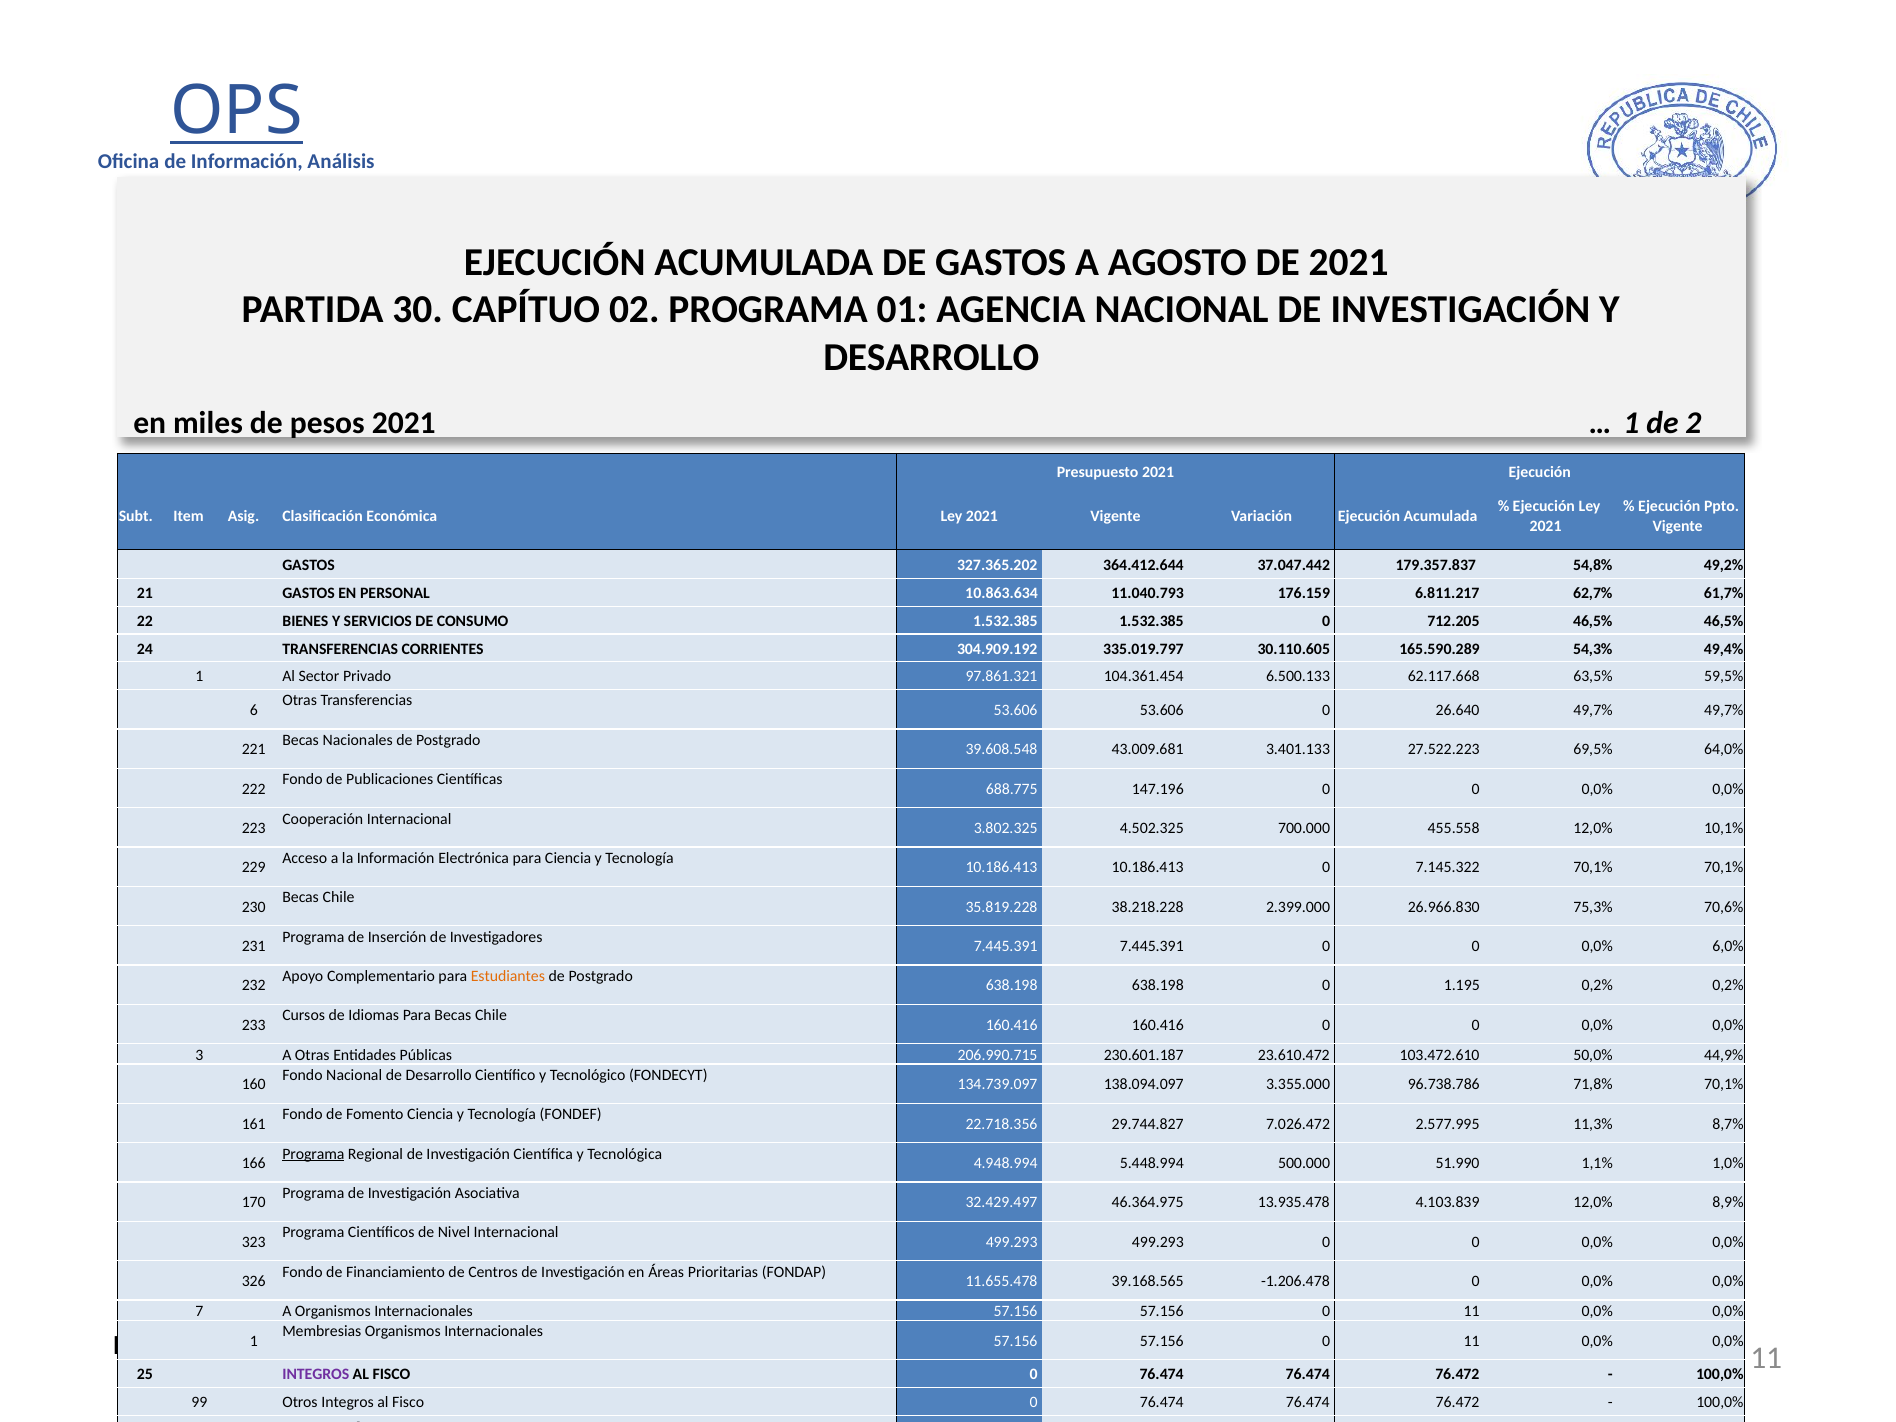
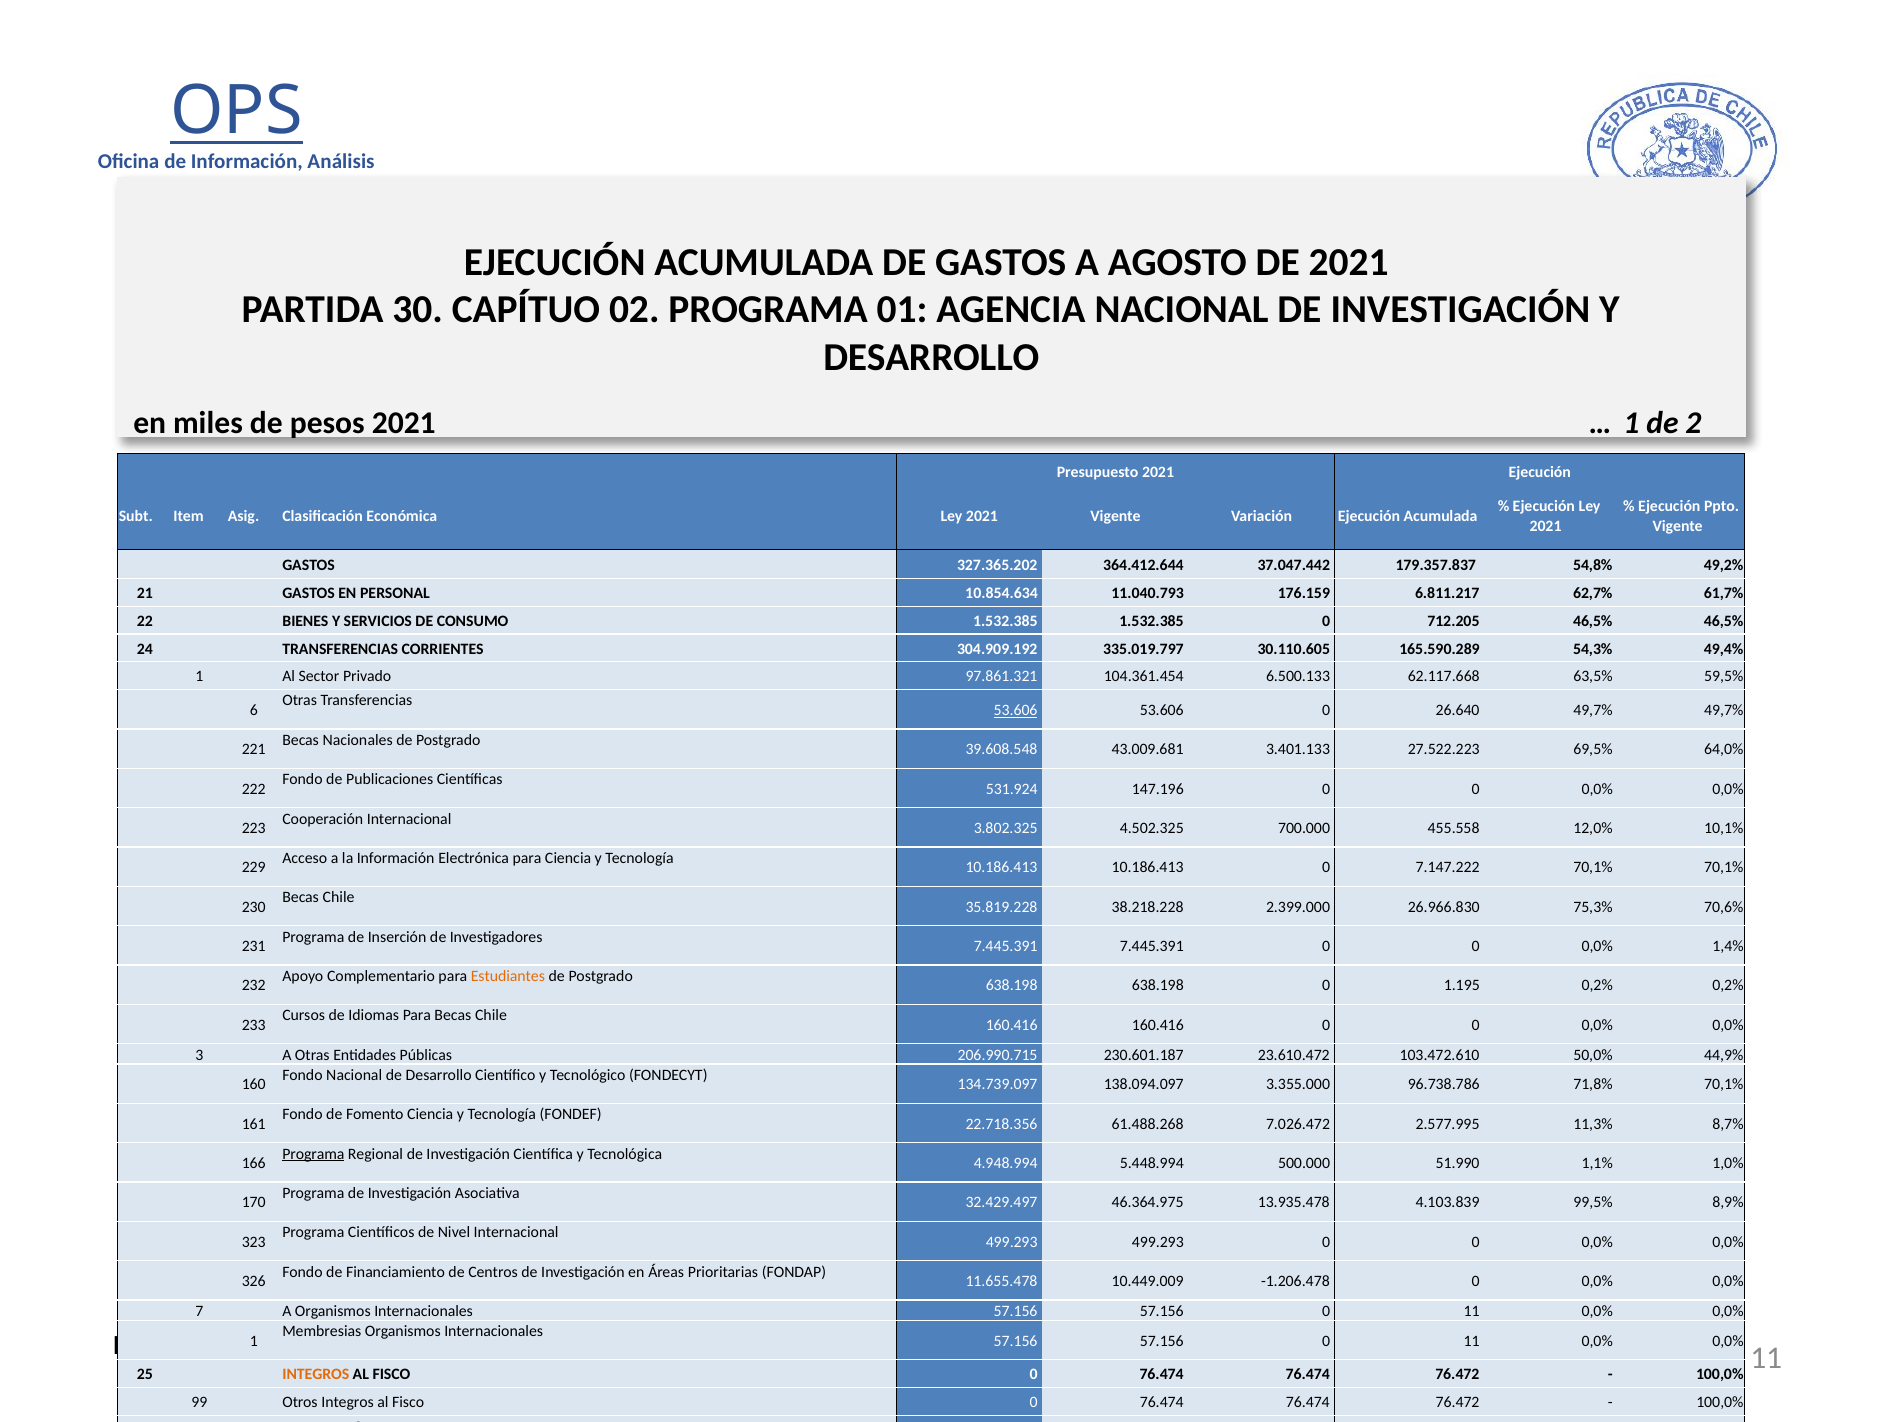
10.863.634: 10.863.634 -> 10.854.634
53.606 at (1016, 710) underline: none -> present
688.775: 688.775 -> 531.924
7.145.322: 7.145.322 -> 7.147.222
6,0%: 6,0% -> 1,4%
29.744.827: 29.744.827 -> 61.488.268
4.103.839 12,0%: 12,0% -> 99,5%
39.168.565: 39.168.565 -> 10.449.009
INTEGROS at (316, 1375) colour: purple -> orange
